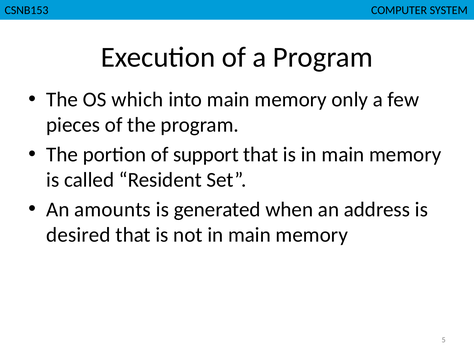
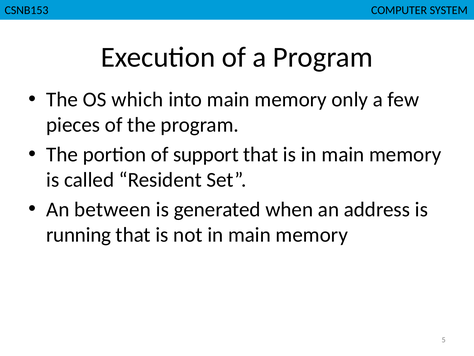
amounts: amounts -> between
desired: desired -> running
